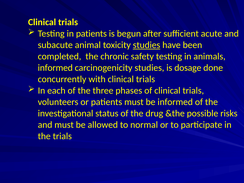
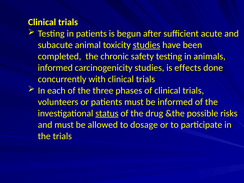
dosage: dosage -> effects
status underline: none -> present
normal: normal -> dosage
